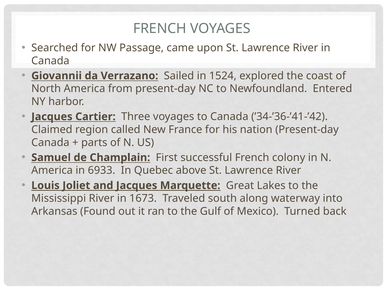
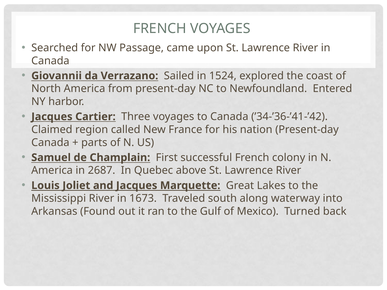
6933: 6933 -> 2687
